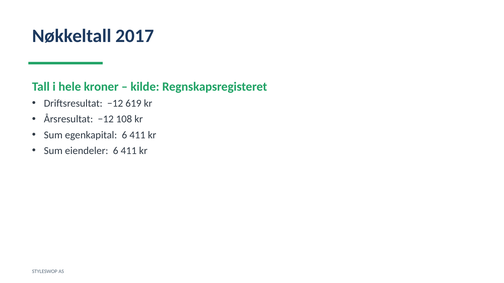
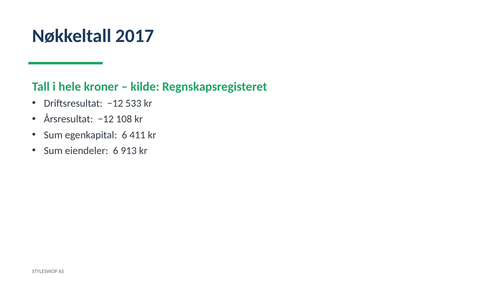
619: 619 -> 533
eiendeler 6 411: 411 -> 913
